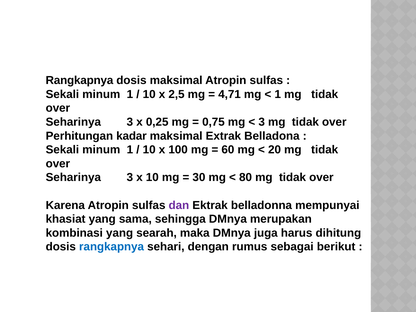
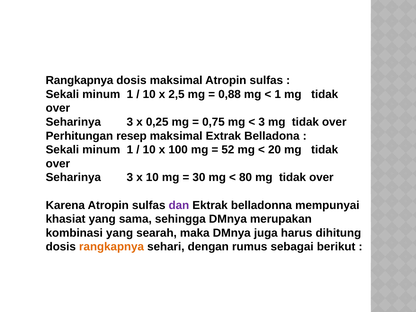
4,71: 4,71 -> 0,88
kadar: kadar -> resep
60: 60 -> 52
rangkapnya at (112, 247) colour: blue -> orange
